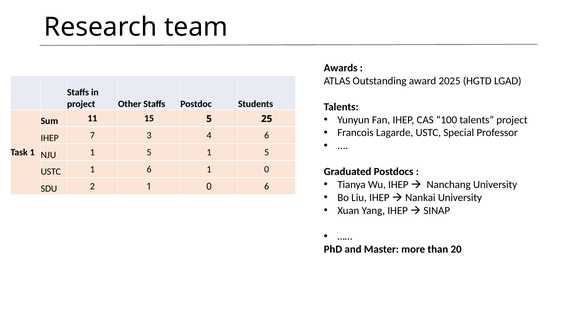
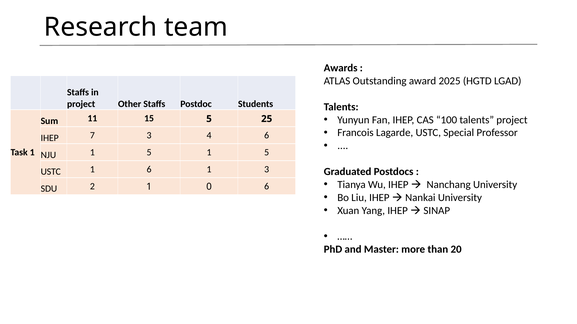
6 1 0: 0 -> 3
